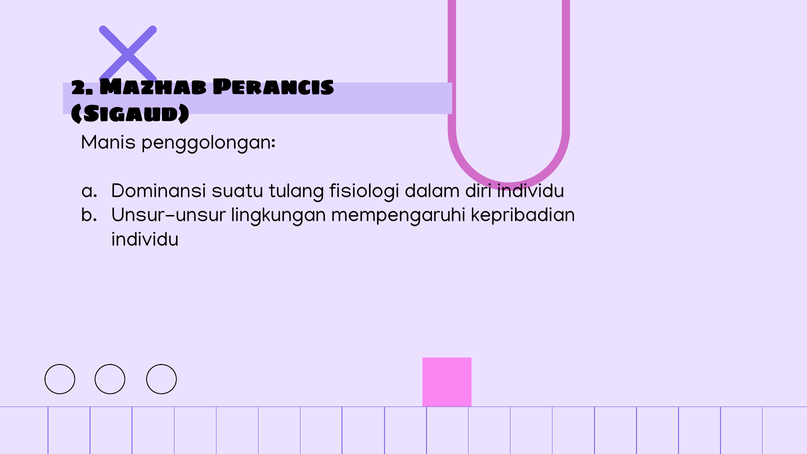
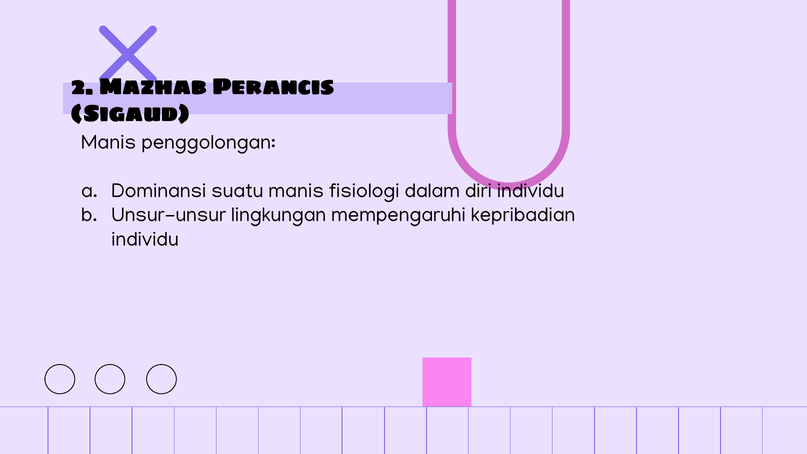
suatu tulang: tulang -> manis
